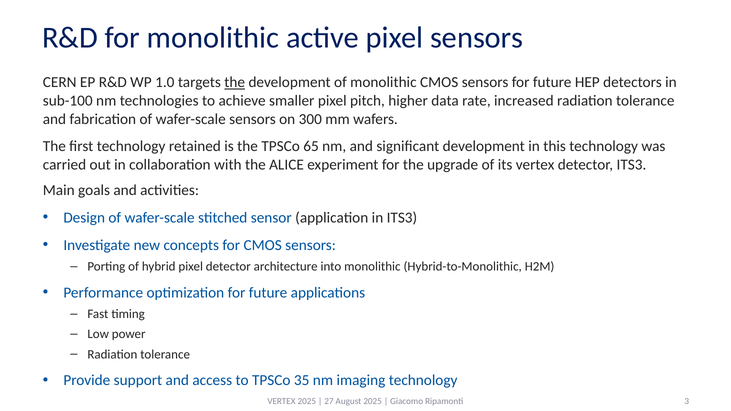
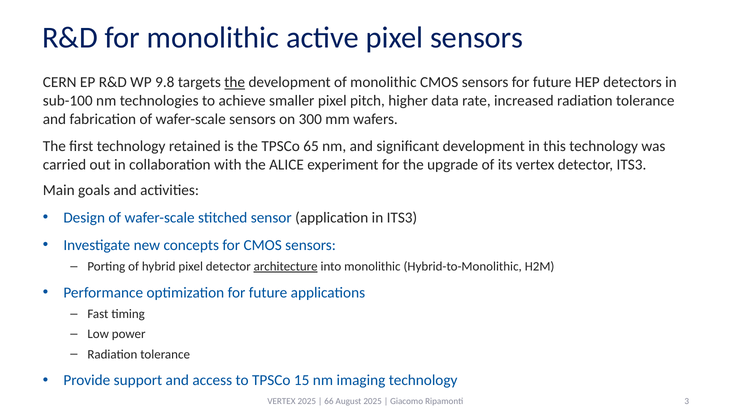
1.0: 1.0 -> 9.8
architecture underline: none -> present
35: 35 -> 15
27: 27 -> 66
